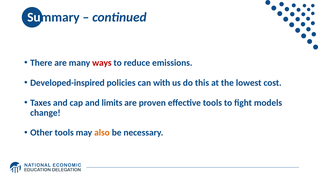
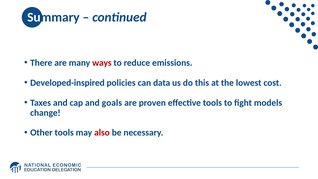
with: with -> data
limits: limits -> goals
also colour: orange -> red
